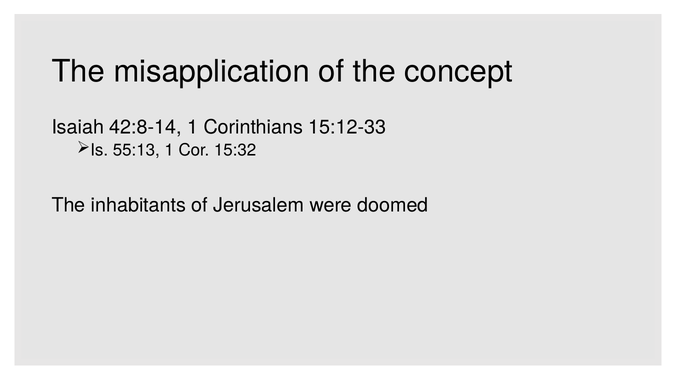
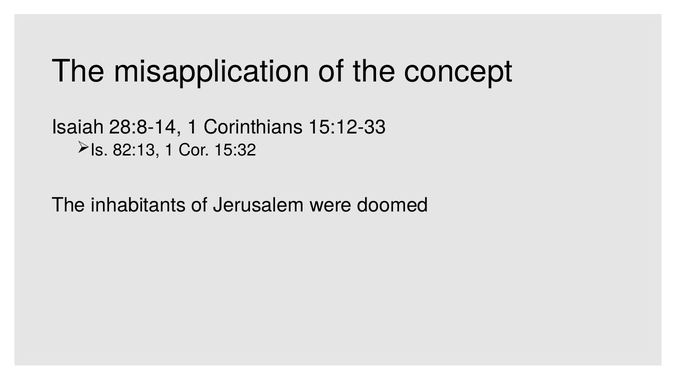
42:8-14: 42:8-14 -> 28:8-14
55:13: 55:13 -> 82:13
